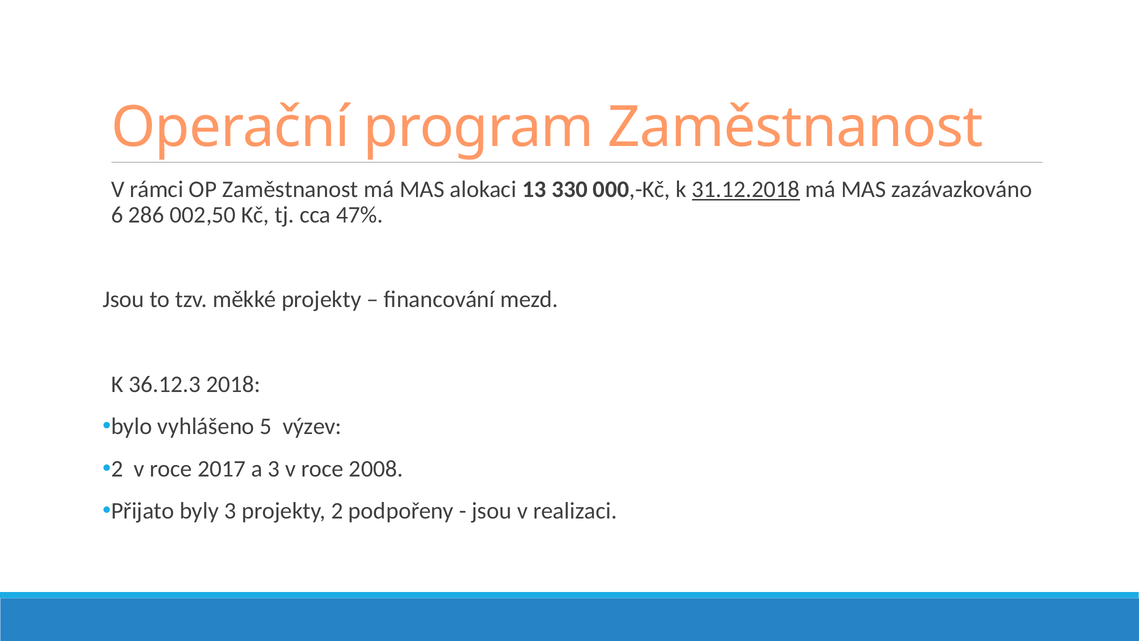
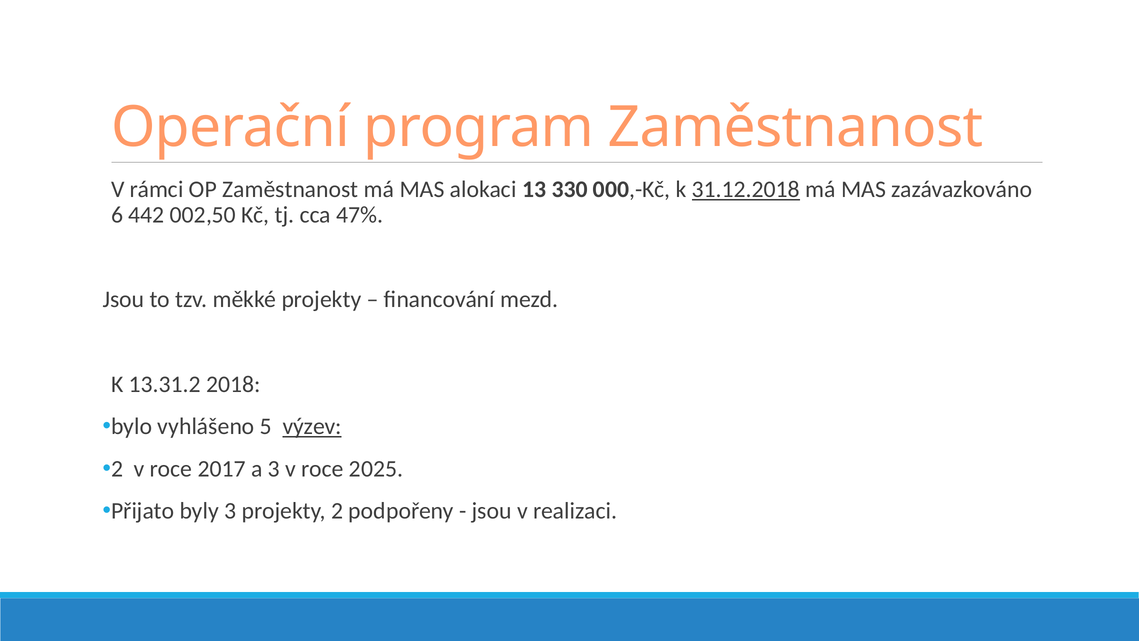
286: 286 -> 442
36.12.3: 36.12.3 -> 13.31.2
výzev underline: none -> present
2008: 2008 -> 2025
